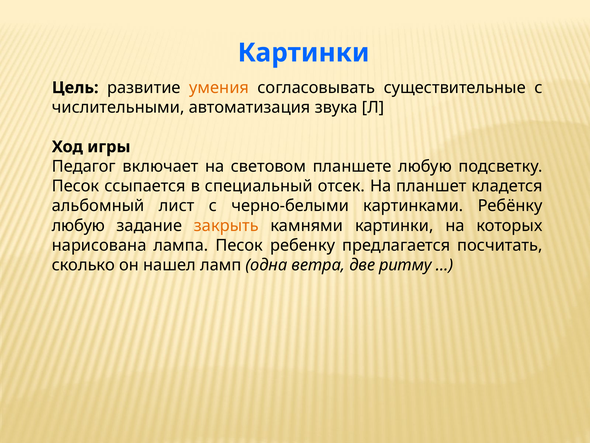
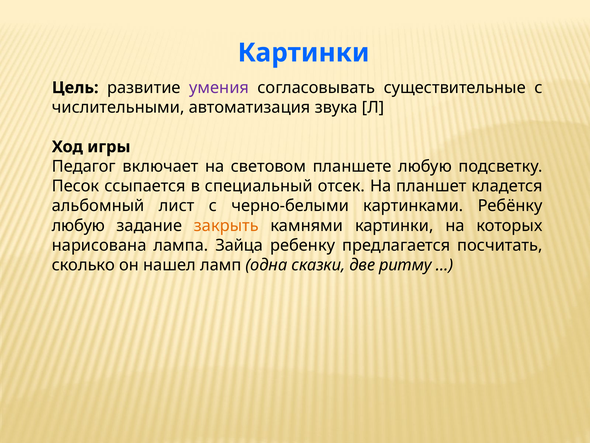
умения colour: orange -> purple
лампа Песок: Песок -> Зайца
ветра: ветра -> сказки
